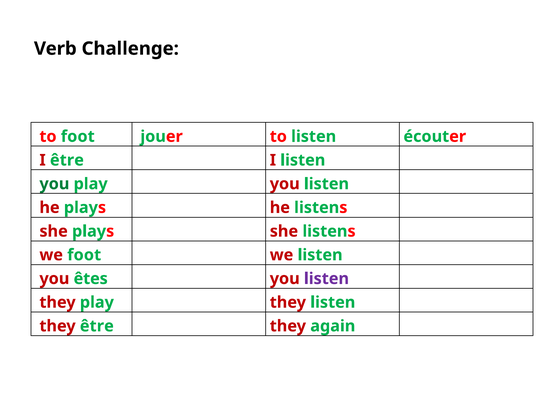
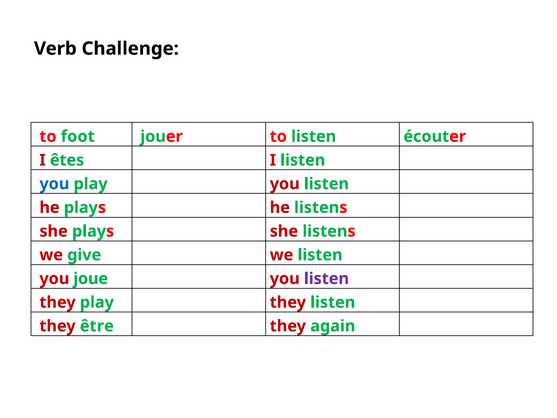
I être: être -> êtes
you at (54, 184) colour: green -> blue
we foot: foot -> give
êtes: êtes -> joue
